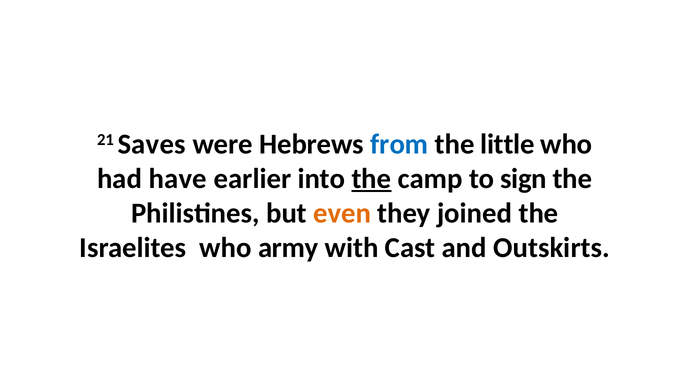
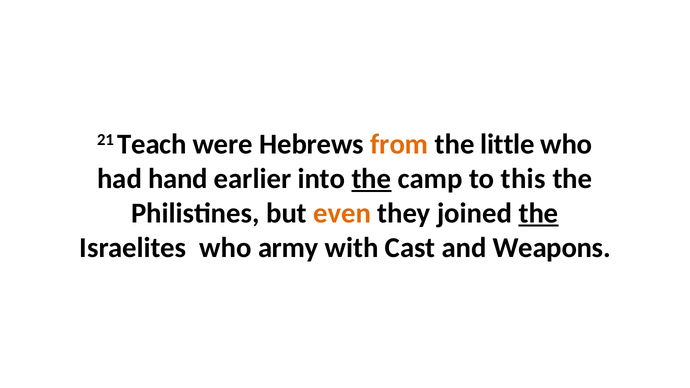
Saves: Saves -> Teach
from colour: blue -> orange
have: have -> hand
sign: sign -> this
the at (539, 213) underline: none -> present
Outskirts: Outskirts -> Weapons
